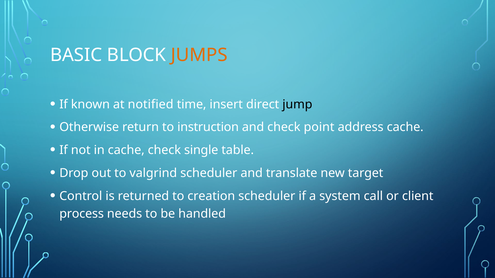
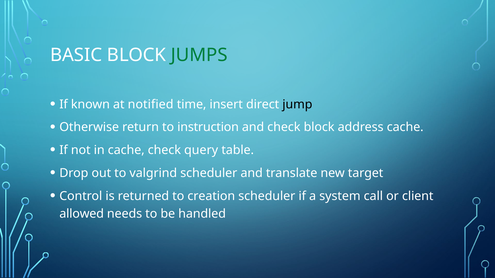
JUMPS colour: orange -> green
check point: point -> block
single: single -> query
process: process -> allowed
